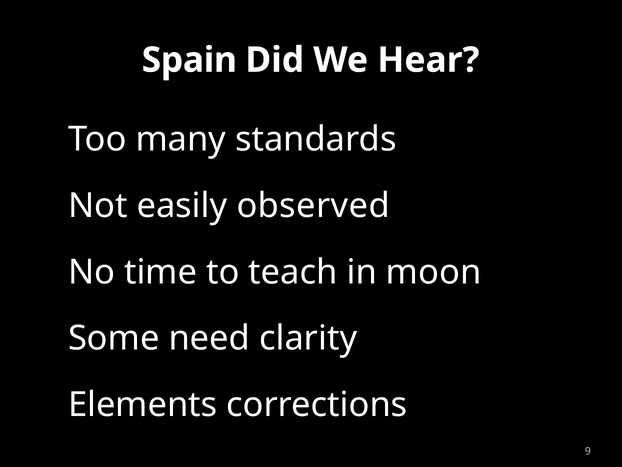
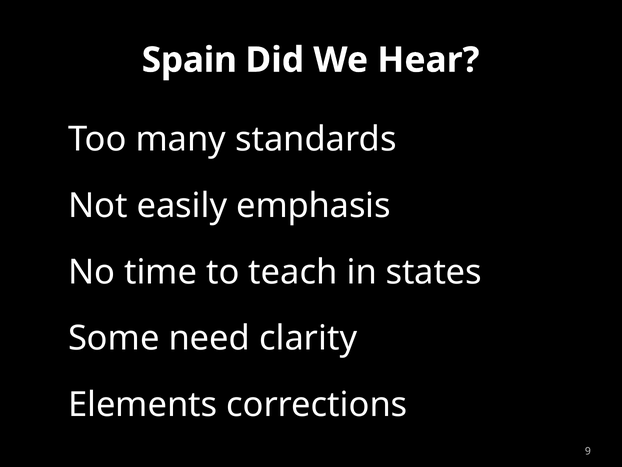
observed: observed -> emphasis
moon: moon -> states
